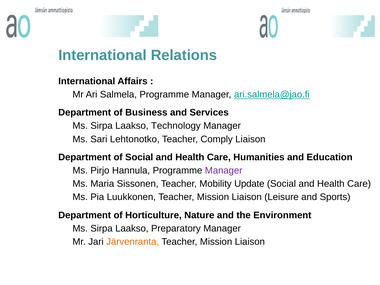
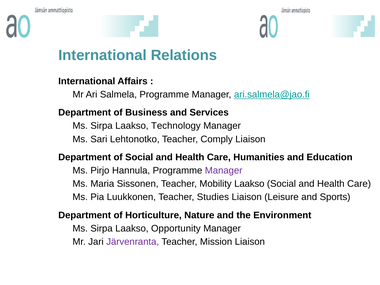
Mobility Update: Update -> Laakso
Luukkonen Teacher Mission: Mission -> Studies
Preparatory: Preparatory -> Opportunity
Järvenranta colour: orange -> purple
